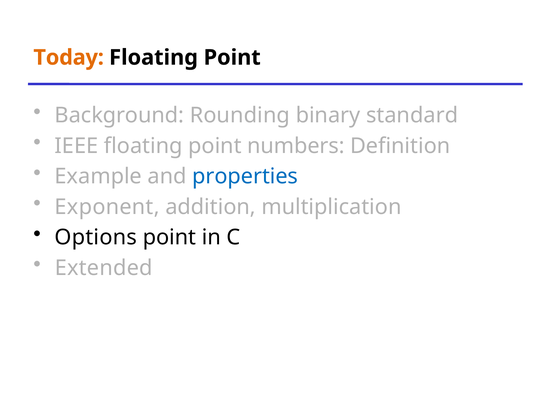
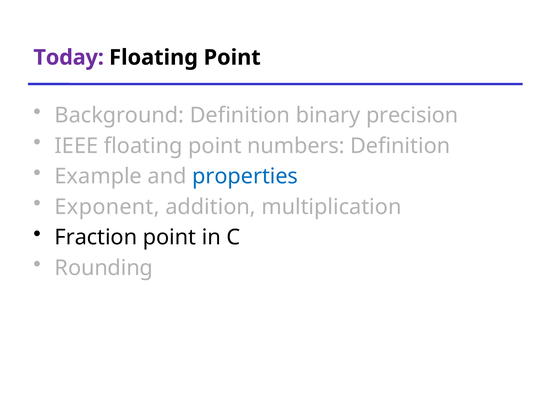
Today colour: orange -> purple
Background Rounding: Rounding -> Definition
standard: standard -> precision
Options: Options -> Fraction
Extended: Extended -> Rounding
